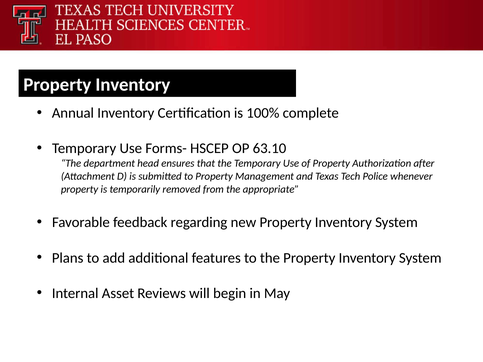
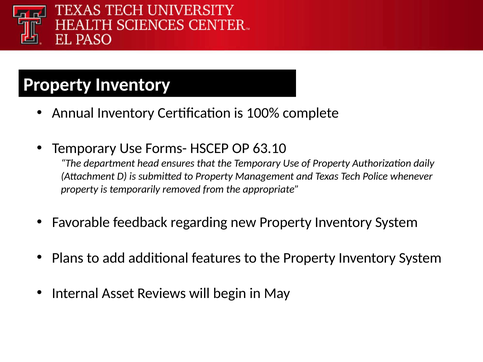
after: after -> daily
